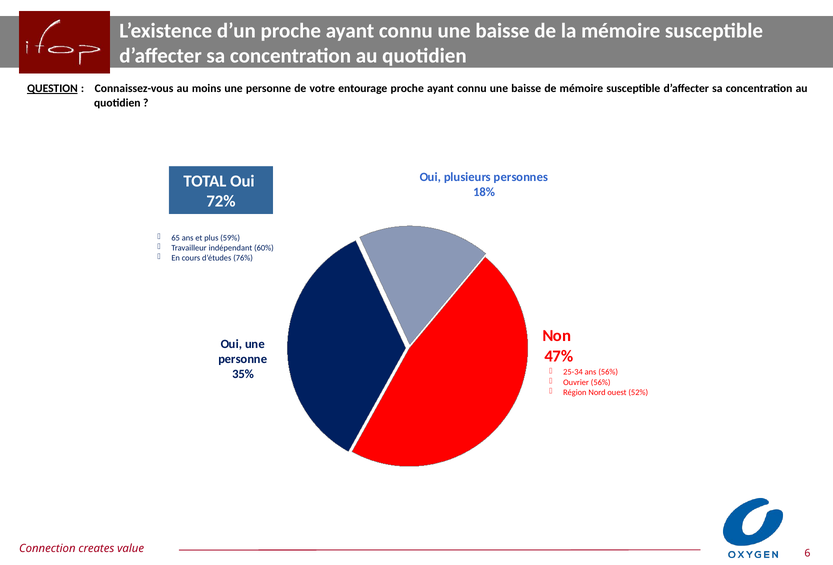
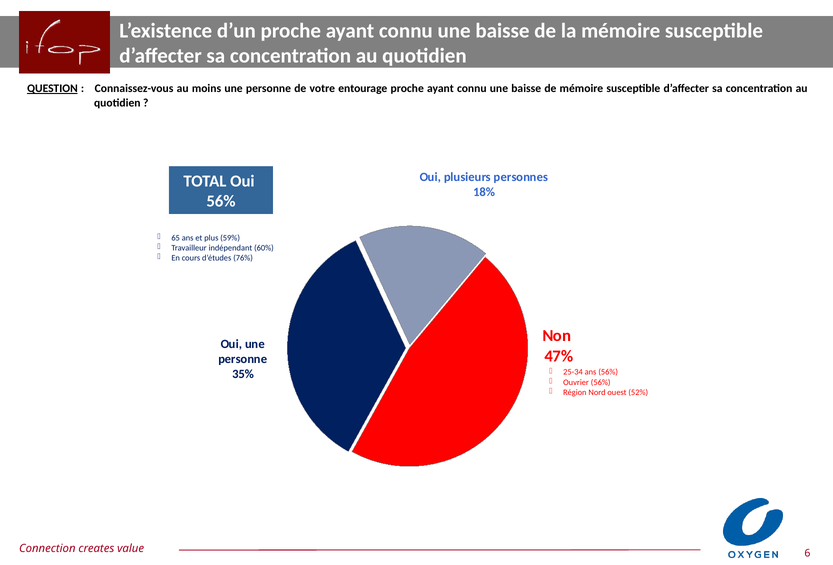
72% at (221, 201): 72% -> 56%
